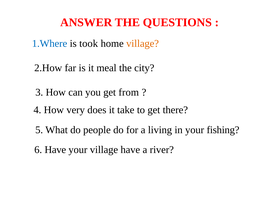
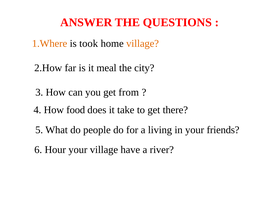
1.Where colour: blue -> orange
very: very -> food
fishing: fishing -> friends
6 Have: Have -> Hour
